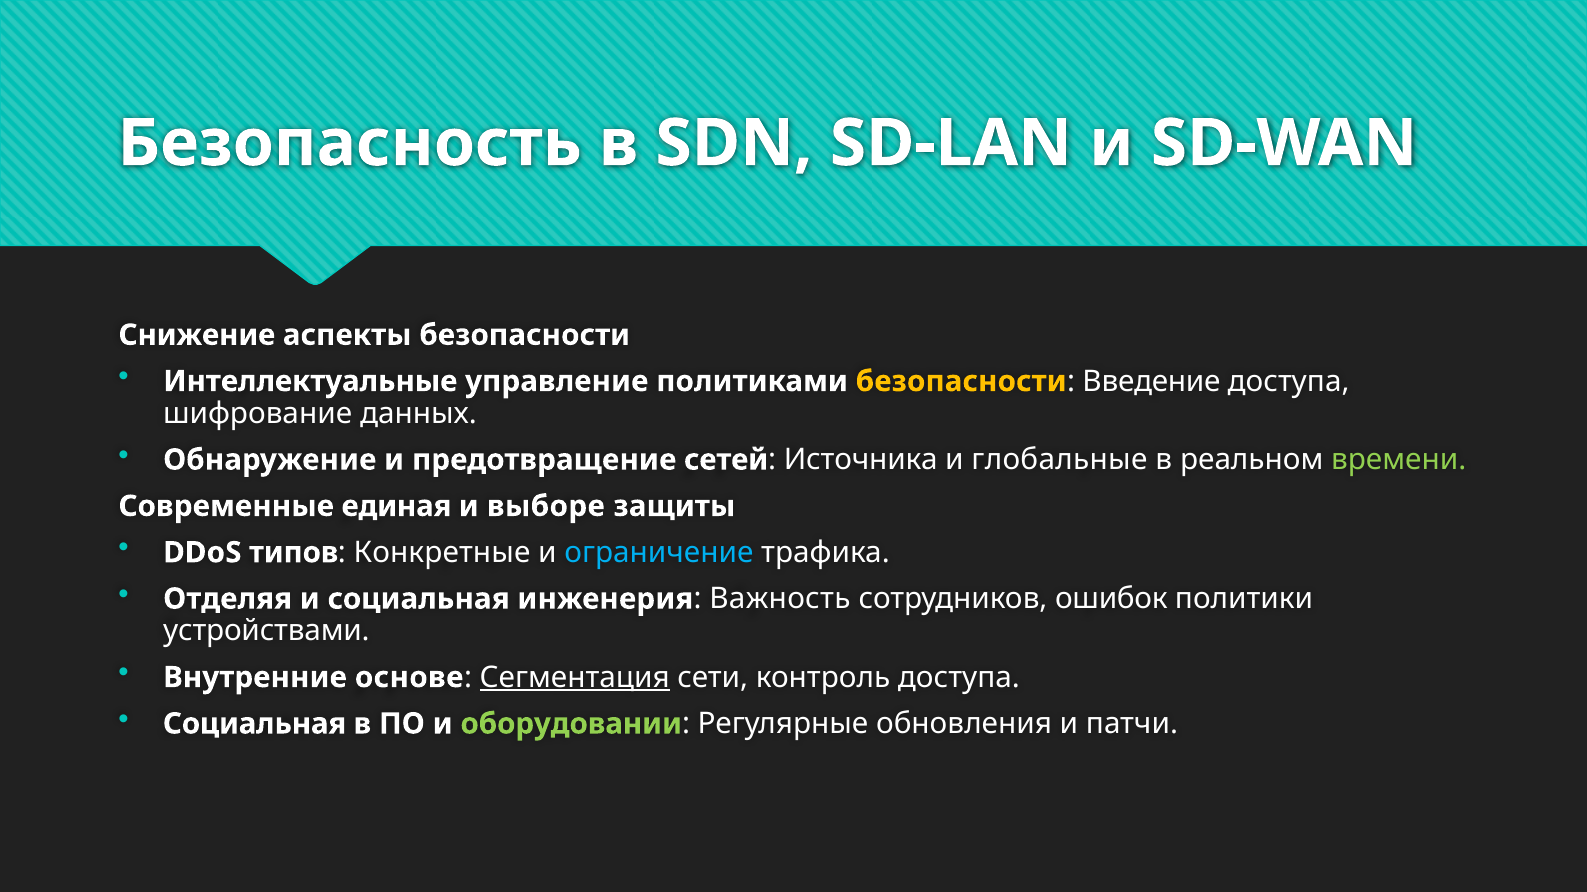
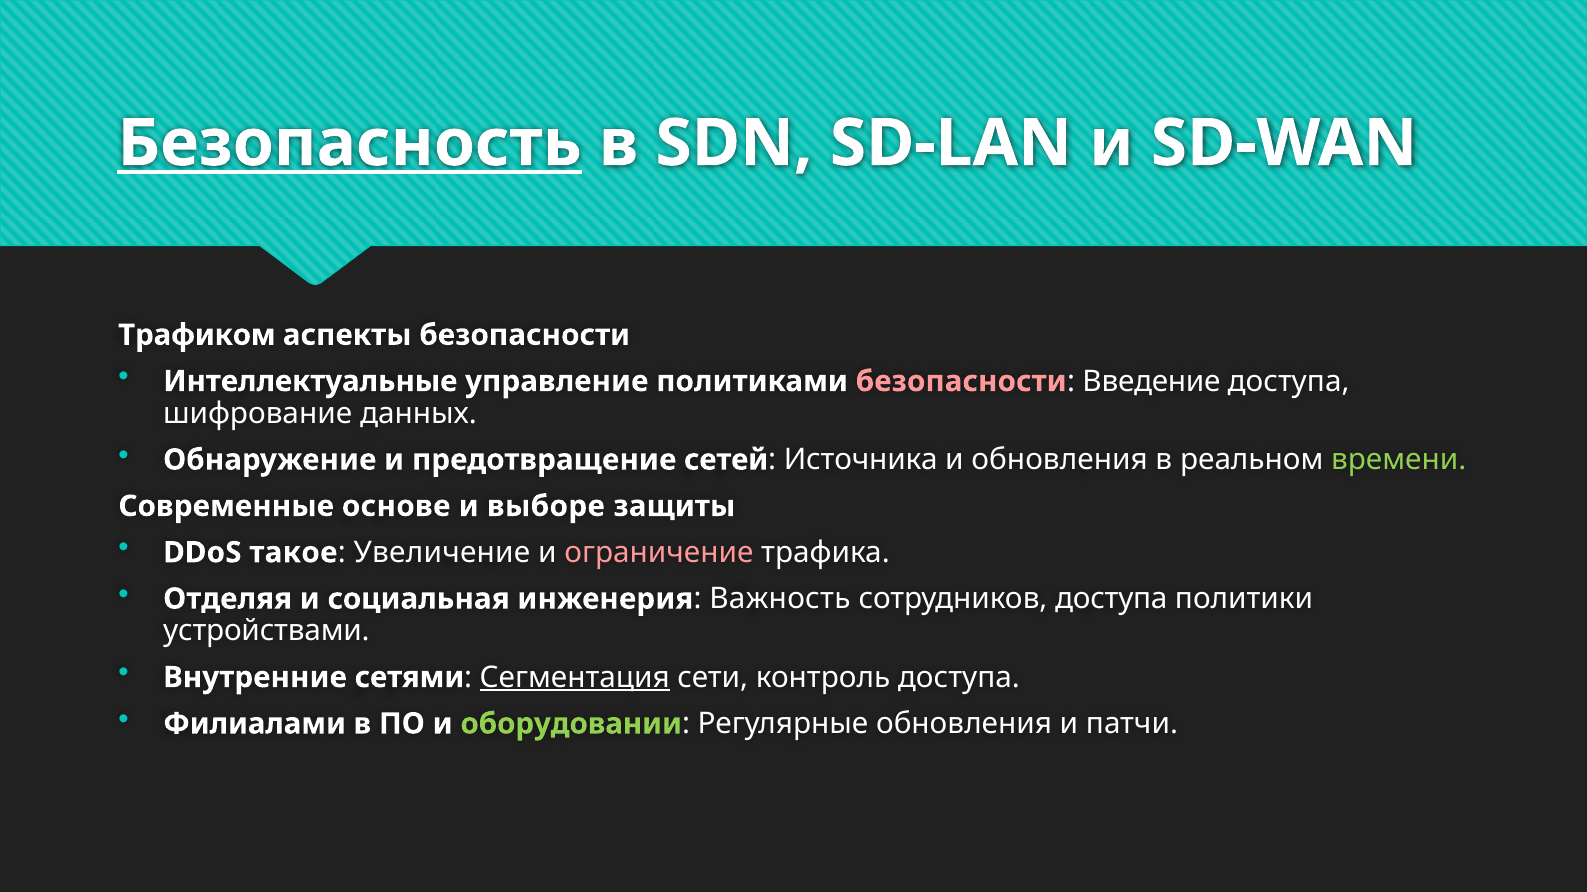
Безопасность underline: none -> present
Снижение: Снижение -> Трафиком
безопасности at (961, 382) colour: yellow -> pink
и глобальные: глобальные -> обновления
единая: единая -> основе
типов: типов -> такое
Конкретные: Конкретные -> Увеличение
ограничение colour: light blue -> pink
сотрудников ошибок: ошибок -> доступа
основе: основе -> сетями
Социальная at (255, 724): Социальная -> Филиалами
